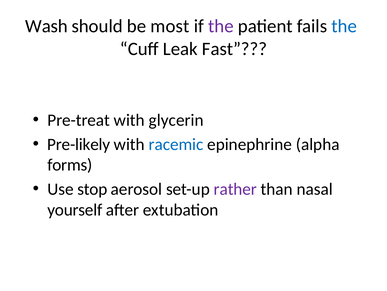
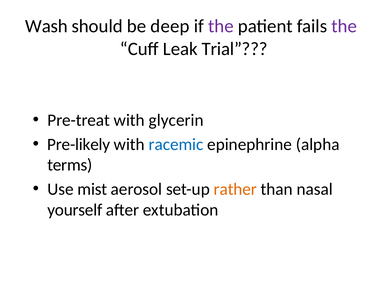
most: most -> deep
the at (344, 26) colour: blue -> purple
Fast: Fast -> Trial
forms: forms -> terms
stop: stop -> mist
rather colour: purple -> orange
